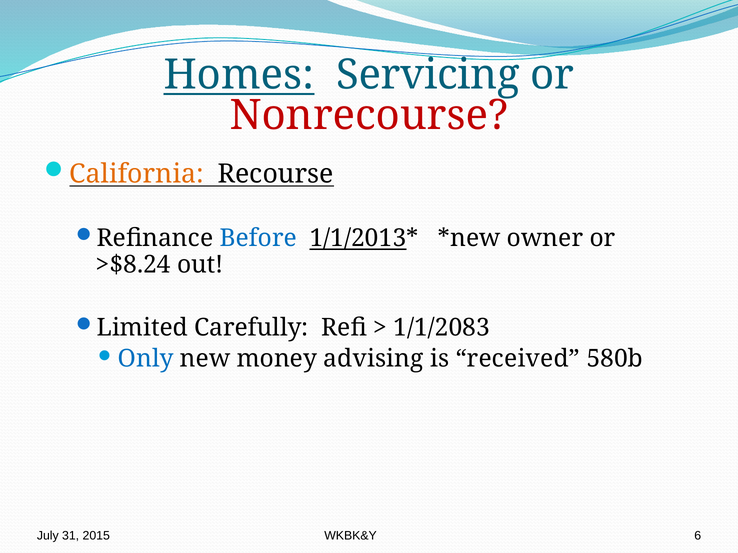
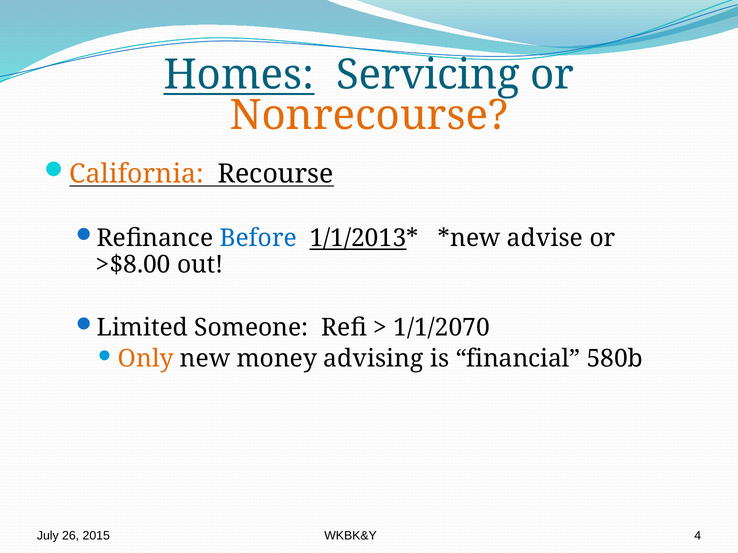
Nonrecourse colour: red -> orange
owner: owner -> advise
>$8.24: >$8.24 -> >$8.00
Carefully: Carefully -> Someone
1/1/2083: 1/1/2083 -> 1/1/2070
Only colour: blue -> orange
received: received -> financial
31: 31 -> 26
6: 6 -> 4
